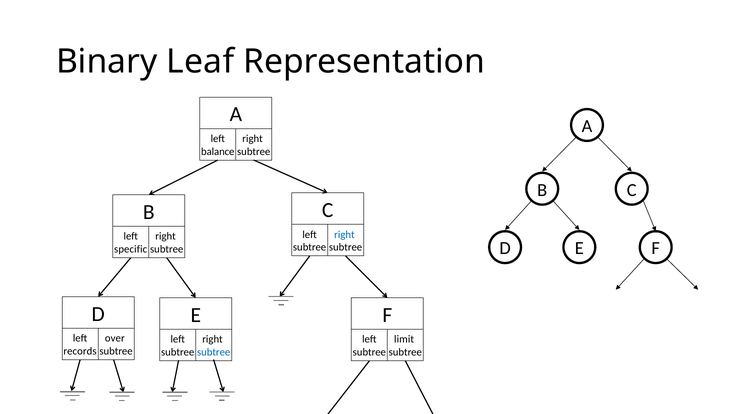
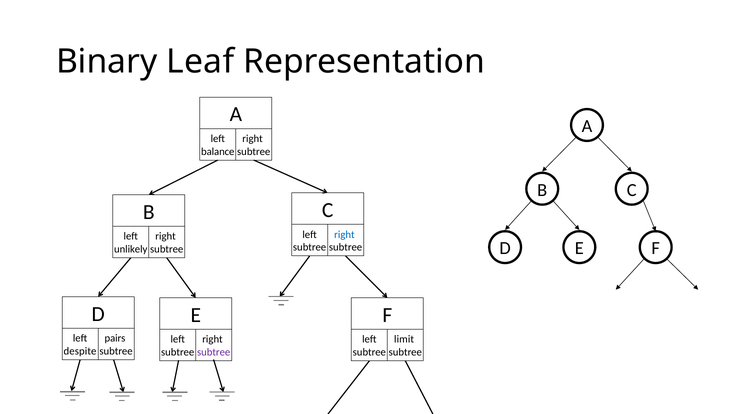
specific: specific -> unlikely
over: over -> pairs
records: records -> despite
subtree at (214, 352) colour: blue -> purple
